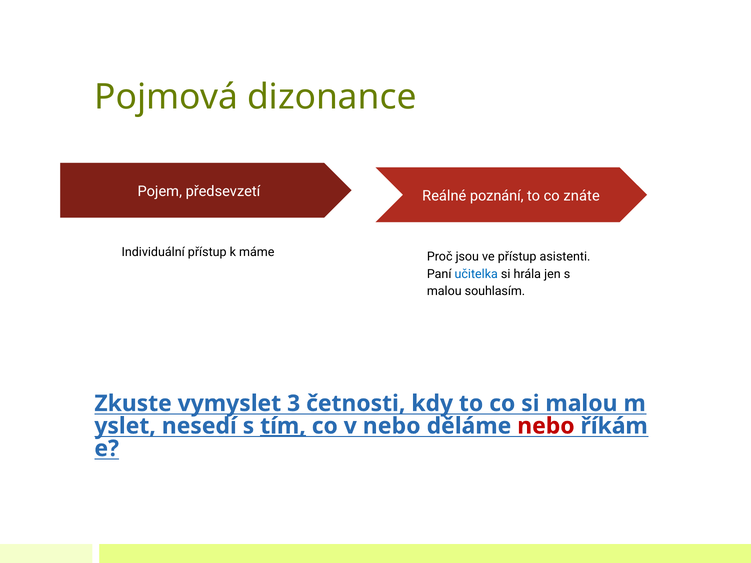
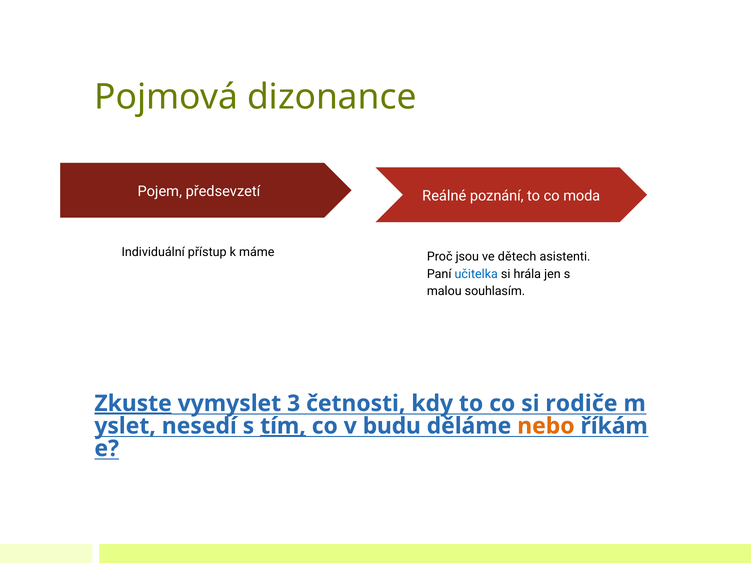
znáte: znáte -> moda
ve přístup: přístup -> dětech
Zkuste underline: none -> present
si malou: malou -> rodiče
v nebo: nebo -> budu
nebo at (546, 426) colour: red -> orange
